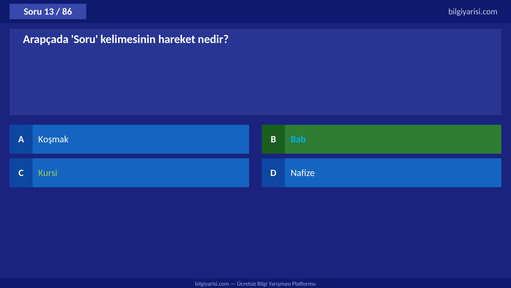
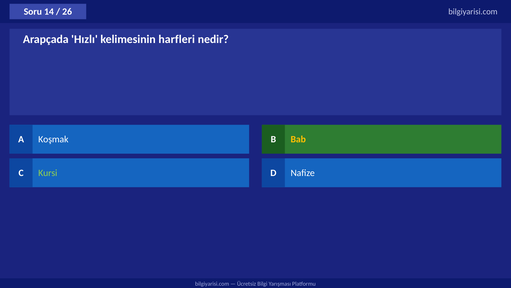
13: 13 -> 14
86: 86 -> 26
Arapçada Soru: Soru -> Hızlı
hareket: hareket -> harfleri
Bab colour: light blue -> yellow
